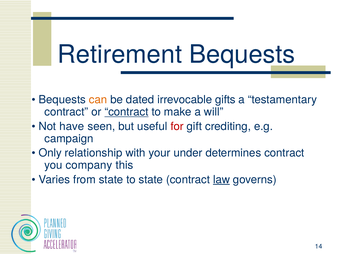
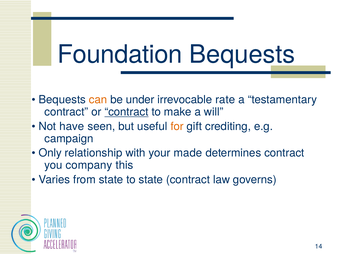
Retirement: Retirement -> Foundation
dated: dated -> under
gifts: gifts -> rate
for colour: red -> orange
under: under -> made
law underline: present -> none
